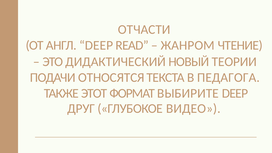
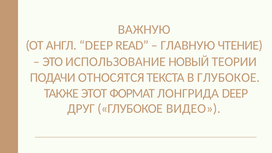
ОТЧАСТИ: ОТЧАСТИ -> ВАЖНУЮ
ЖАНРОМ: ЖАНРОМ -> ГЛАВНУЮ
ДИДАКТИЧЕСКИЙ: ДИДАКТИЧЕСКИЙ -> ИСПОЛЬЗОВАНИЕ
В ПЕДАГОГА: ПЕДАГОГА -> ГЛУБОКОЕ
ВЫБИРИТЕ: ВЫБИРИТЕ -> ЛОНГРИДА
